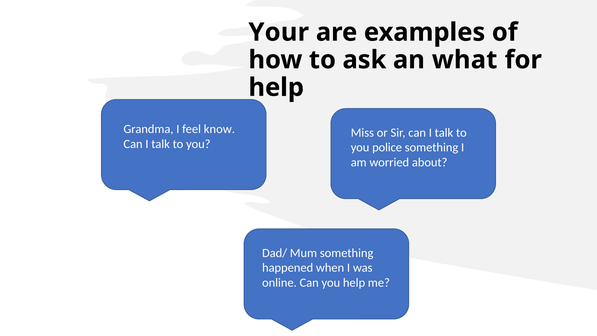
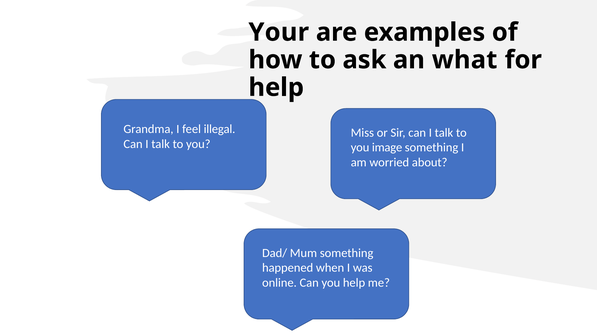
know: know -> illegal
police: police -> image
